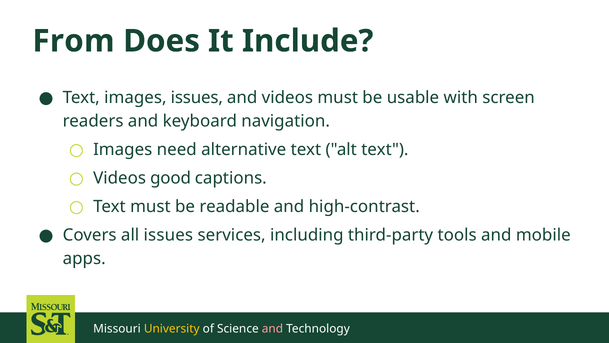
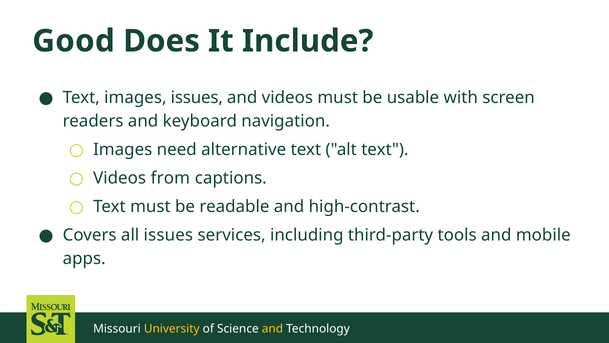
From: From -> Good
good: good -> from
and at (272, 328) colour: pink -> yellow
